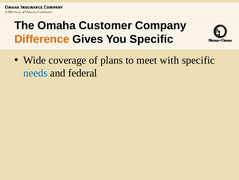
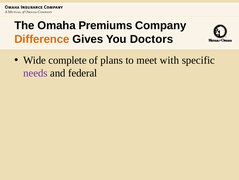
Customer: Customer -> Premiums
You Specific: Specific -> Doctors
coverage: coverage -> complete
needs colour: blue -> purple
